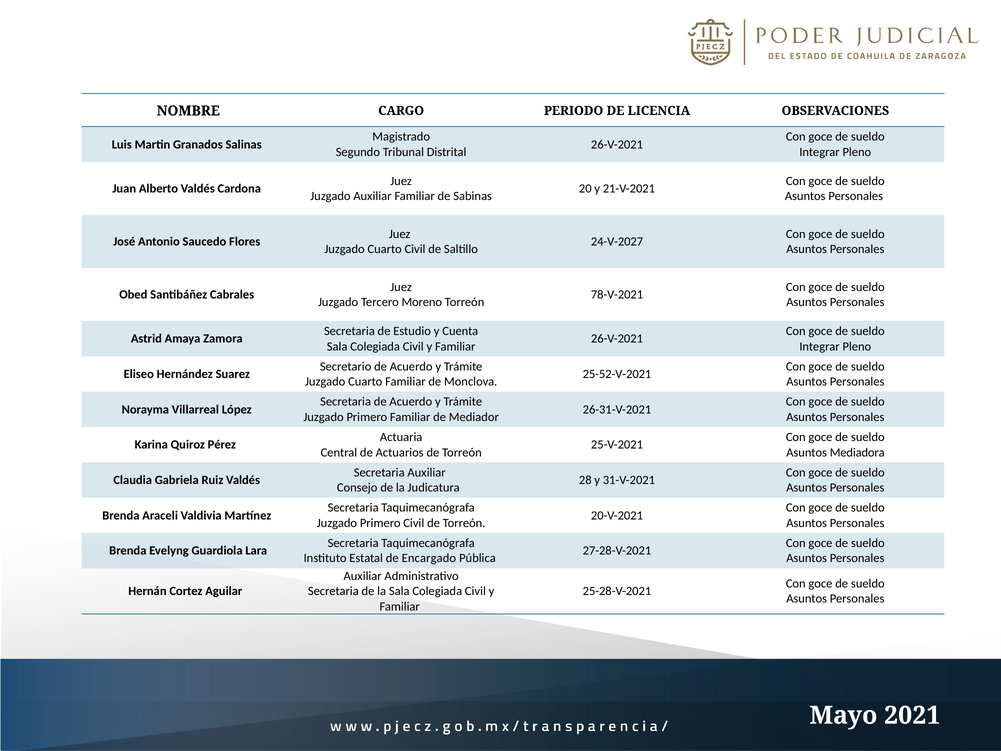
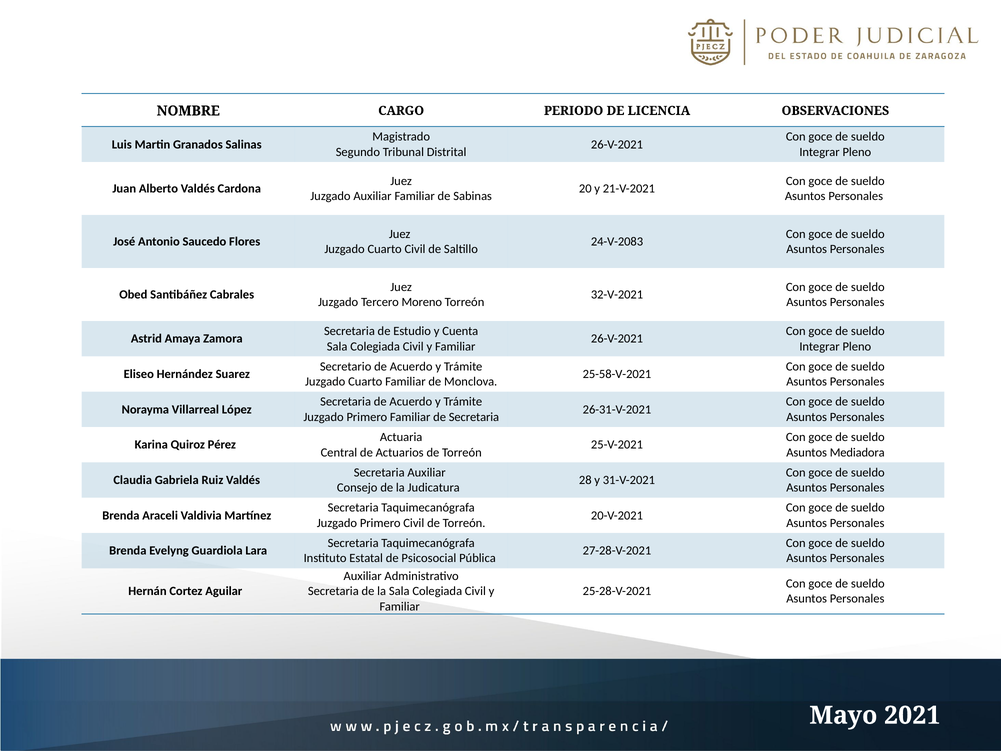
24-V-2027: 24-V-2027 -> 24-V-2083
78-V-2021: 78-V-2021 -> 32-V-2021
25-52-V-2021: 25-52-V-2021 -> 25-58-V-2021
de Mediador: Mediador -> Secretaria
Encargado: Encargado -> Psicosocial
